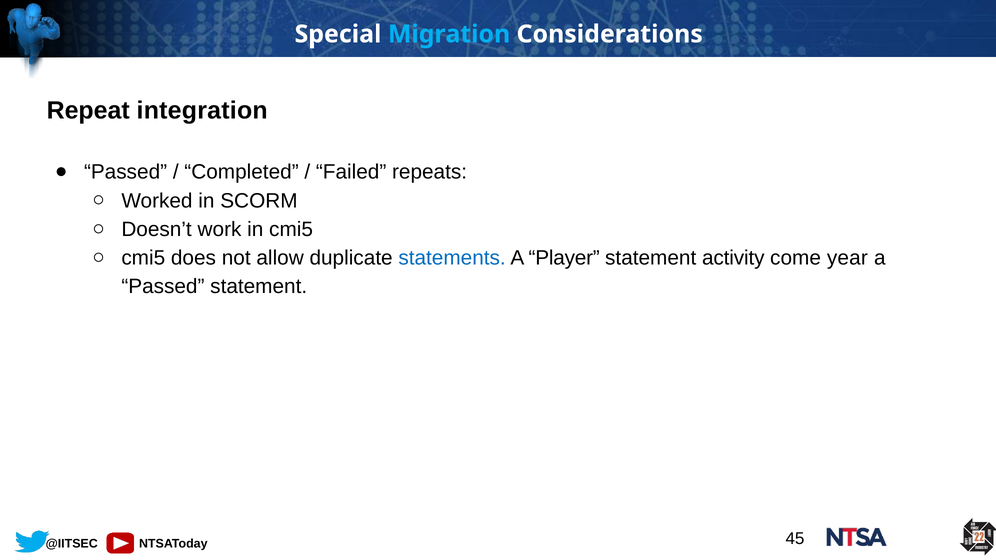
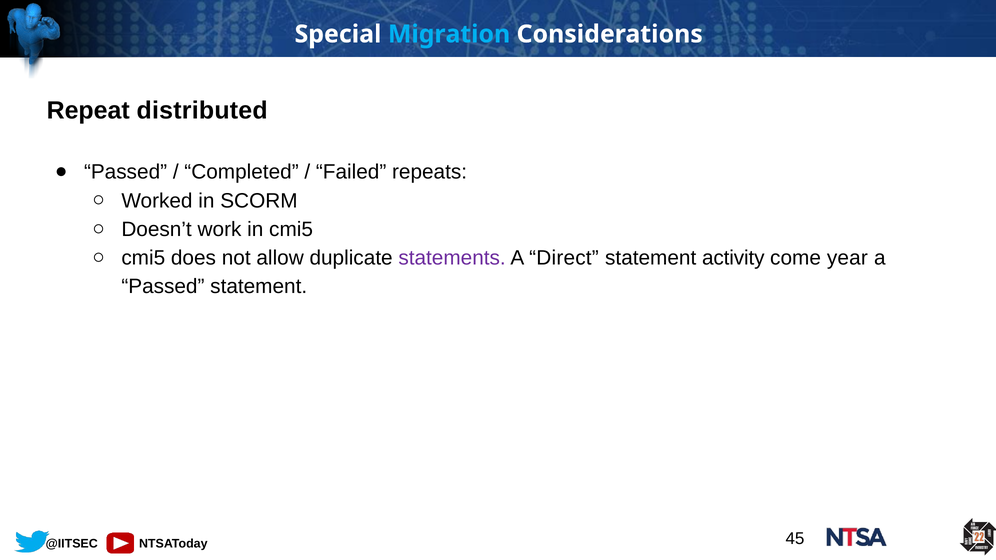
integration: integration -> distributed
statements colour: blue -> purple
Player: Player -> Direct
